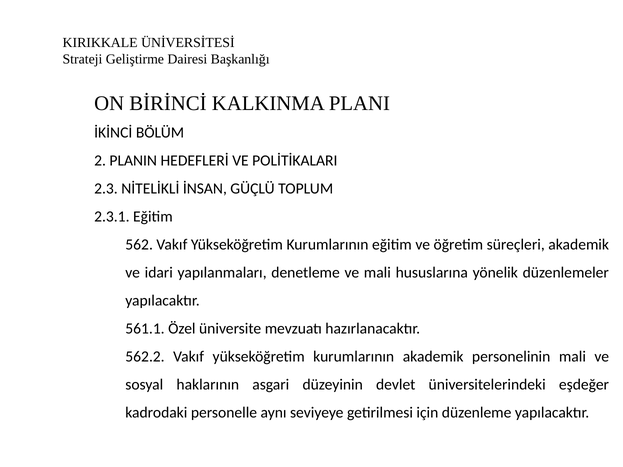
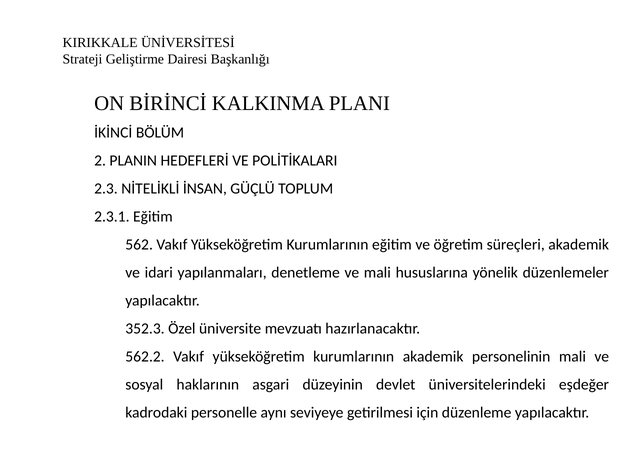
561.1: 561.1 -> 352.3
